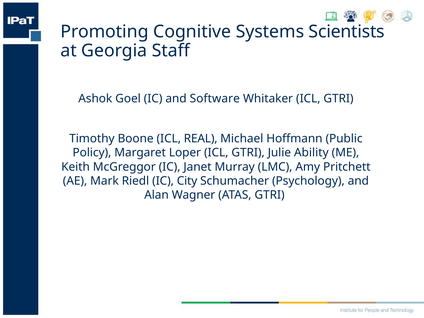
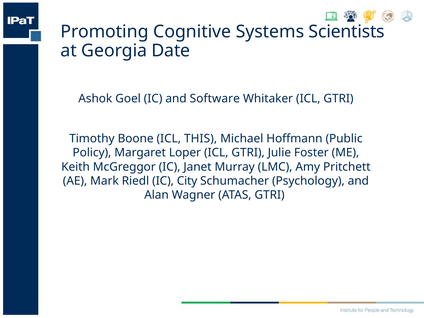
Staff: Staff -> Date
REAL: REAL -> THIS
Ability: Ability -> Foster
